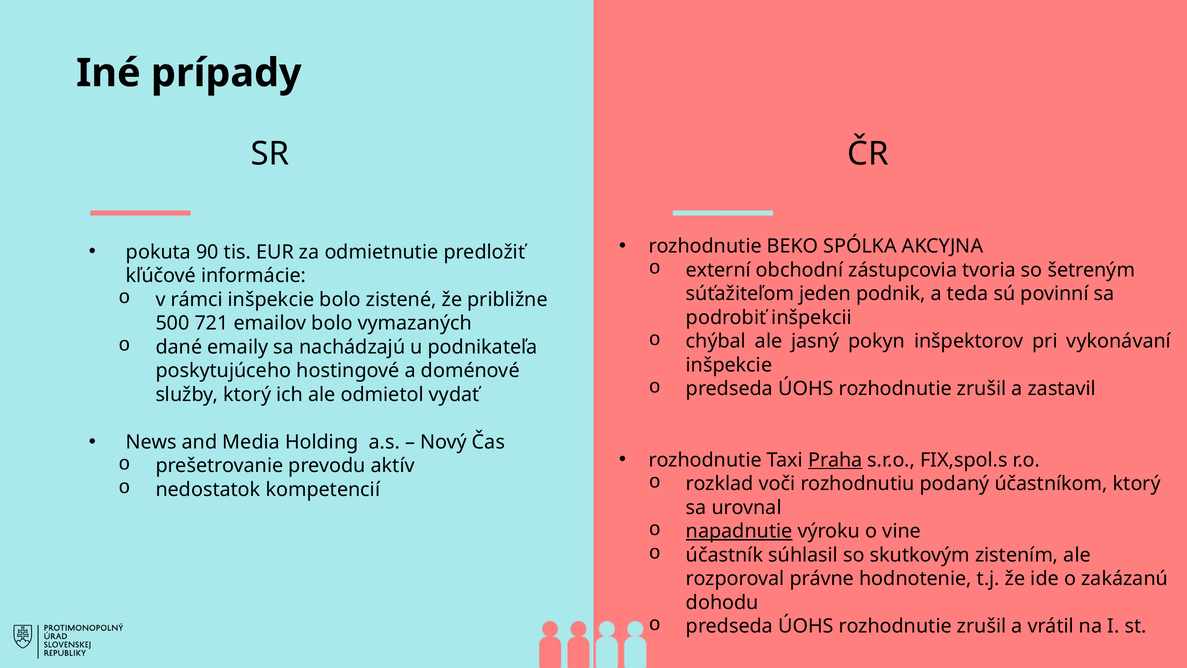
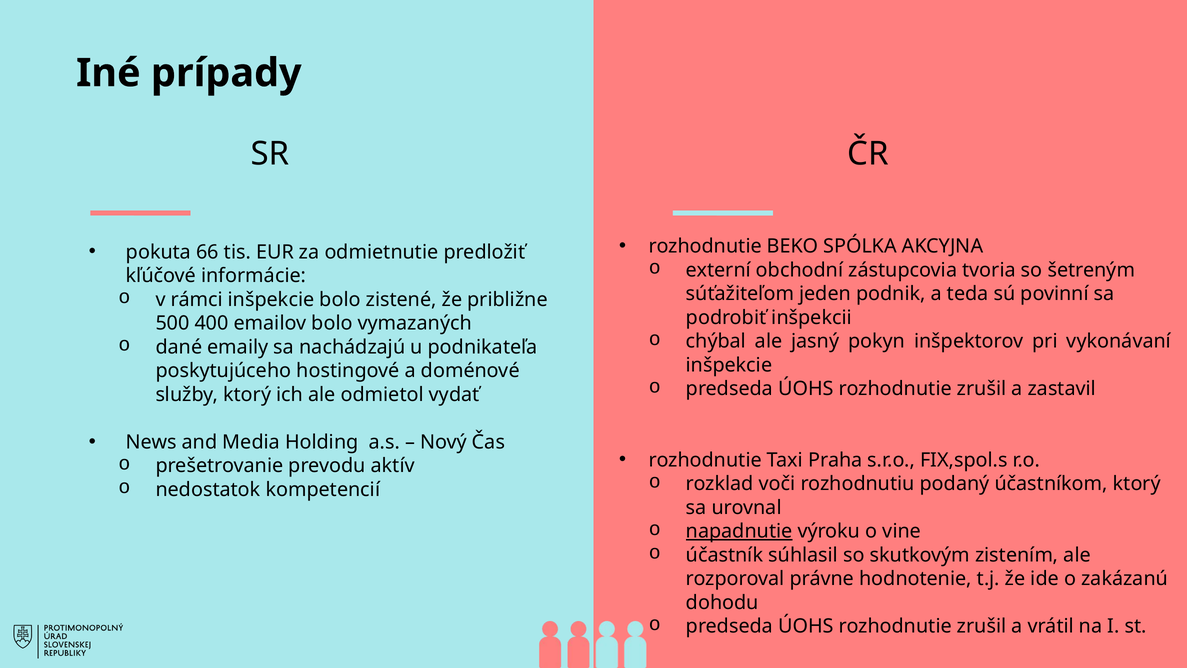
90: 90 -> 66
721: 721 -> 400
Praha underline: present -> none
